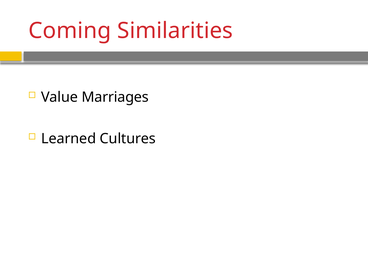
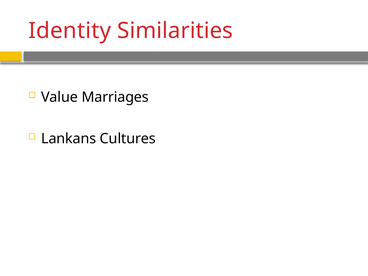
Coming: Coming -> Identity
Learned: Learned -> Lankans
